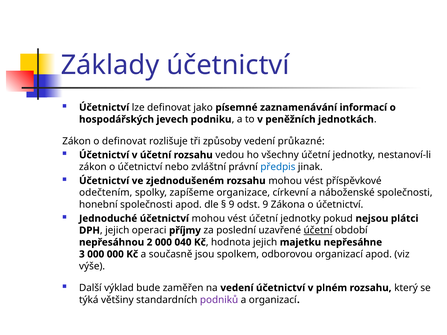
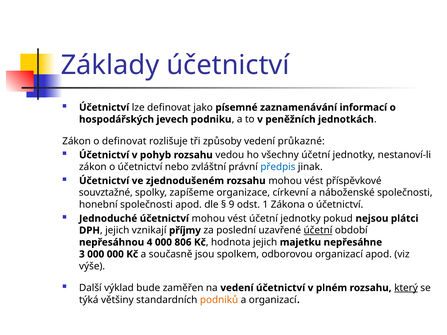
v účetní: účetní -> pohyb
odečtením: odečtením -> souvztažné
odst 9: 9 -> 1
operaci: operaci -> vznikají
2: 2 -> 4
040: 040 -> 806
který underline: none -> present
podniků colour: purple -> orange
